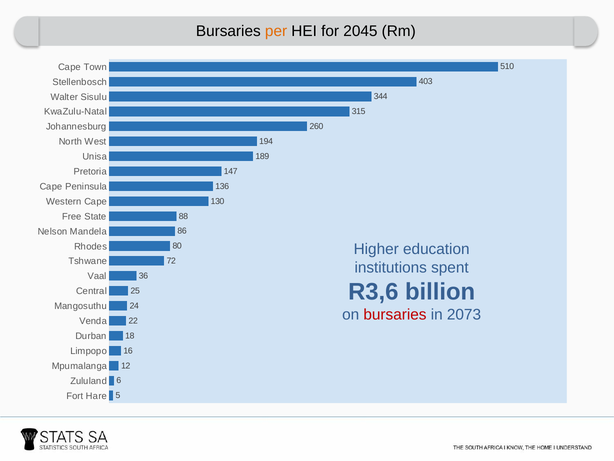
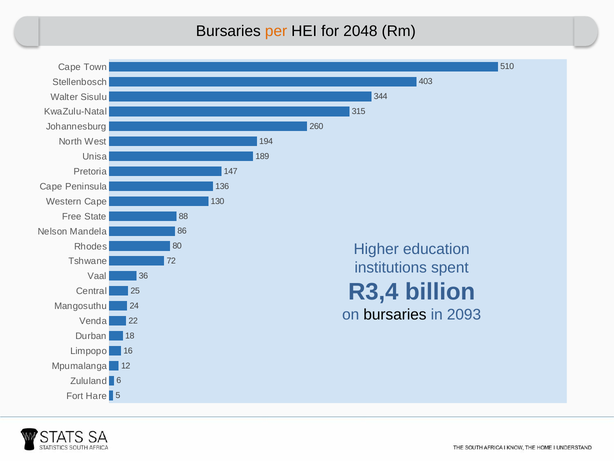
2045: 2045 -> 2048
R3,6: R3,6 -> R3,4
bursaries at (395, 314) colour: red -> black
2073: 2073 -> 2093
